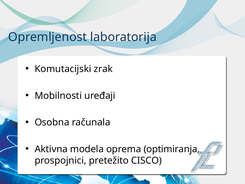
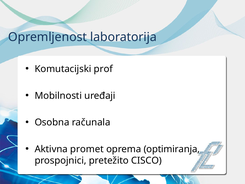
zrak: zrak -> prof
modela: modela -> promet
